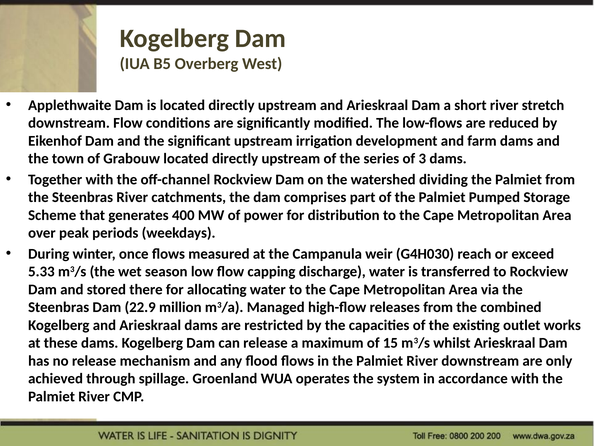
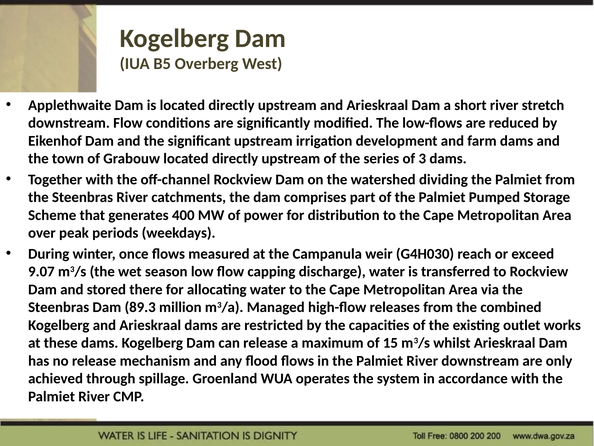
5.33: 5.33 -> 9.07
22.9: 22.9 -> 89.3
